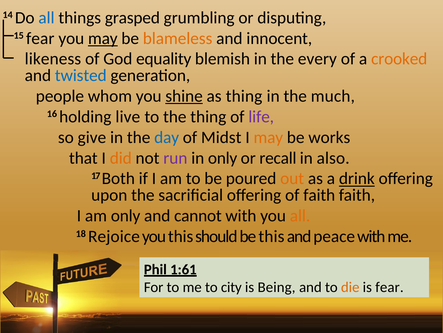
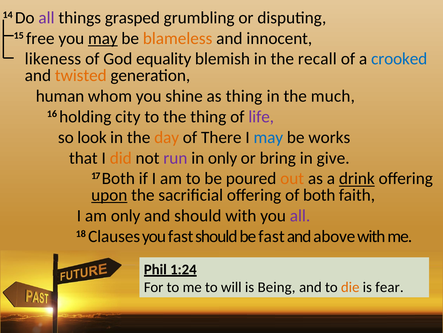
all at (46, 18) colour: blue -> purple
15 fear: fear -> free
every: every -> recall
crooked colour: orange -> blue
twisted colour: blue -> orange
people: people -> human
shine underline: present -> none
live: live -> city
give: give -> look
day colour: blue -> orange
Midst: Midst -> There
may at (268, 137) colour: orange -> blue
recall: recall -> bring
also: also -> give
upon underline: none -> present
of faith: faith -> both
and cannot: cannot -> should
all at (300, 215) colour: orange -> purple
Rejoice: Rejoice -> Clauses
you this: this -> fast
be this: this -> fast
peace: peace -> above
1:61: 1:61 -> 1:24
city: city -> will
